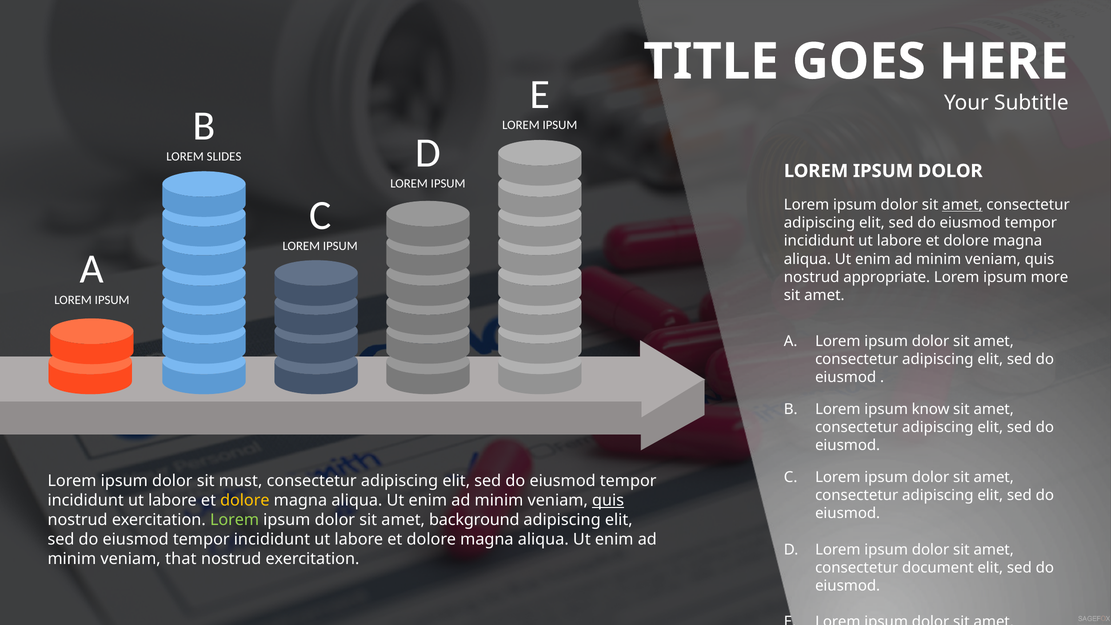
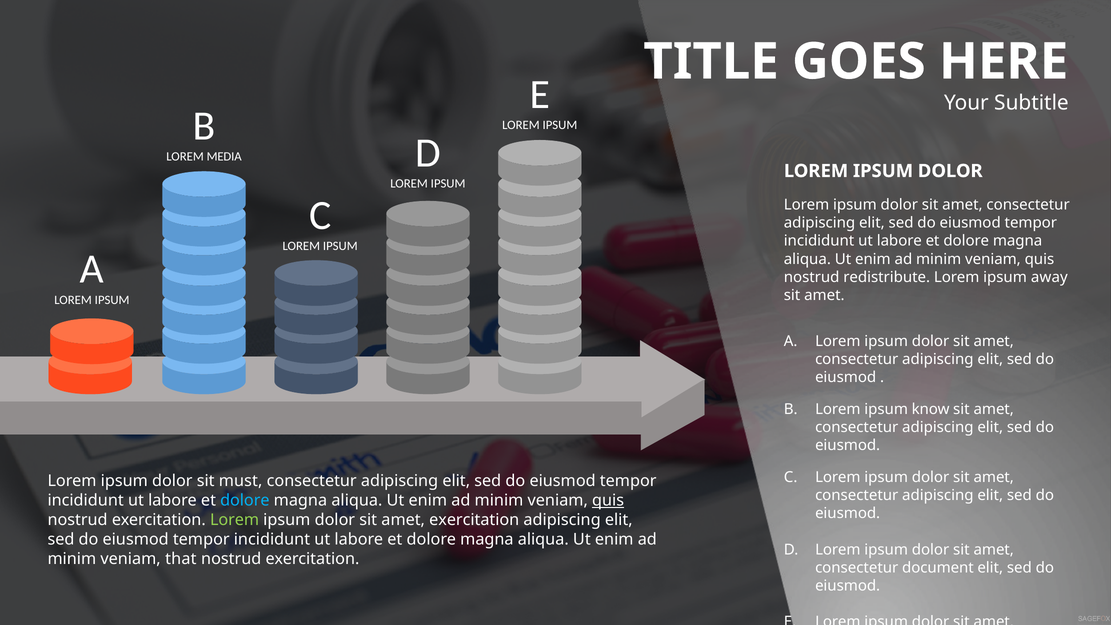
SLIDES: SLIDES -> MEDIA
amet at (962, 205) underline: present -> none
appropriate: appropriate -> redistribute
more: more -> away
dolore at (245, 500) colour: yellow -> light blue
amet background: background -> exercitation
